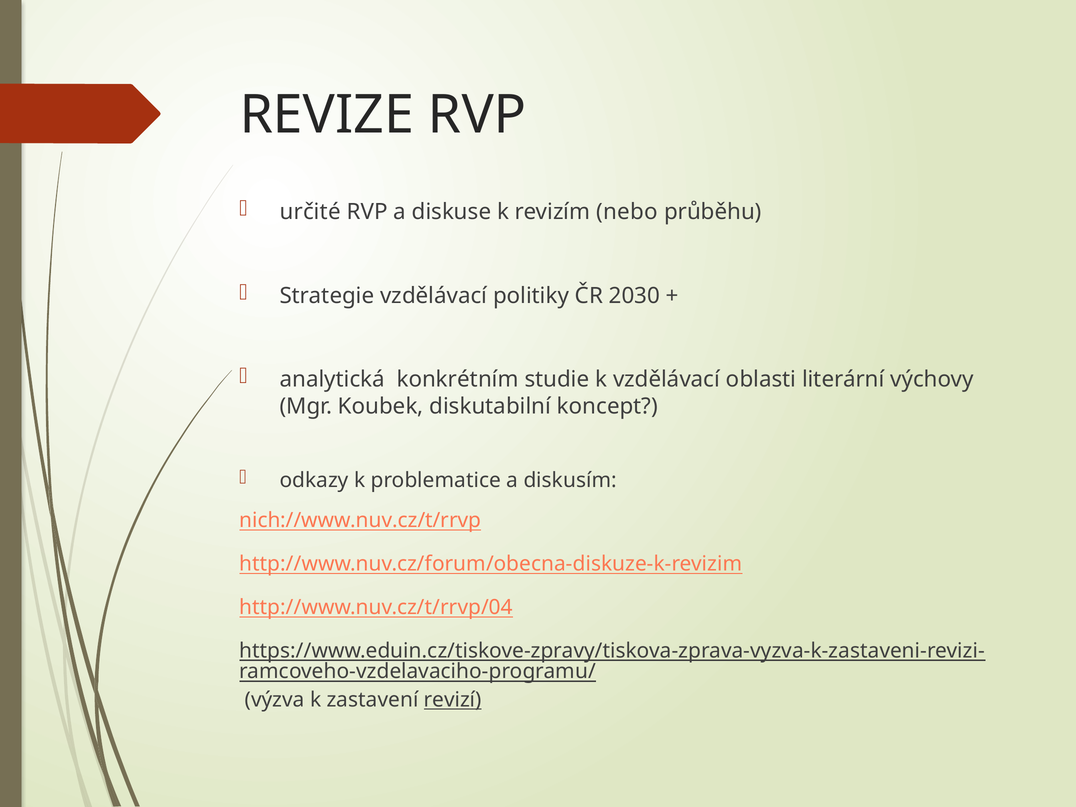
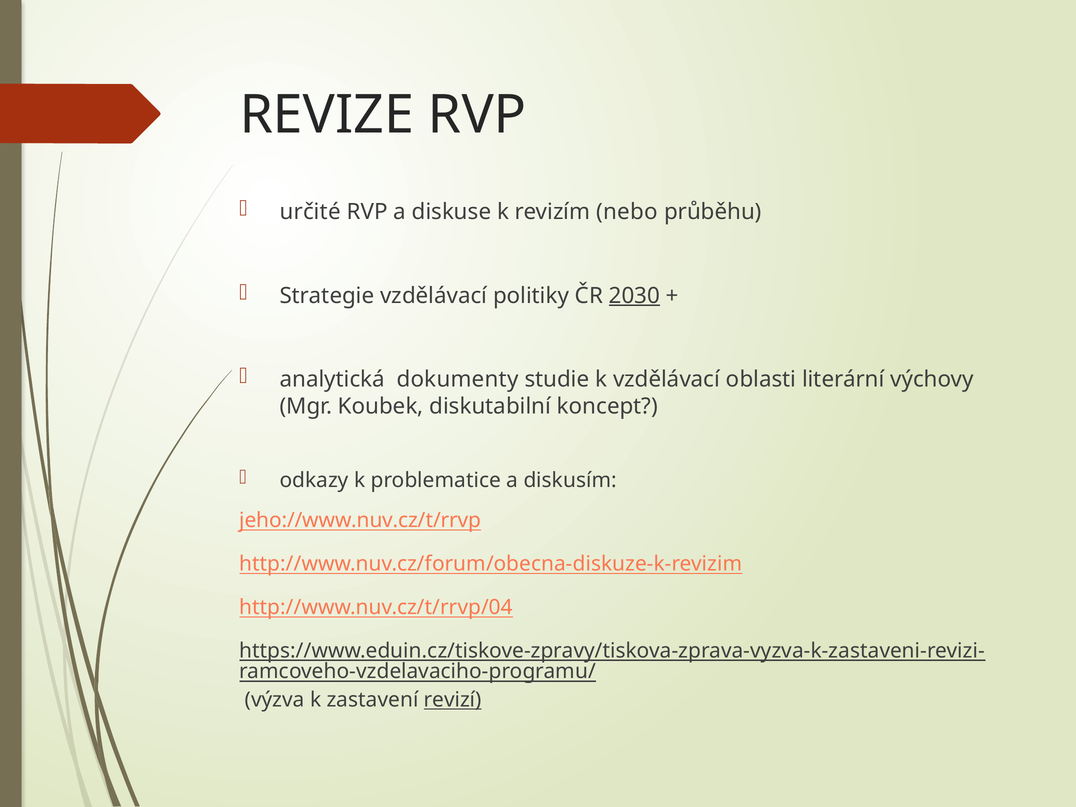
2030 underline: none -> present
konkrétním: konkrétním -> dokumenty
nich://www.nuv.cz/t/rrvp: nich://www.nuv.cz/t/rrvp -> jeho://www.nuv.cz/t/rrvp
